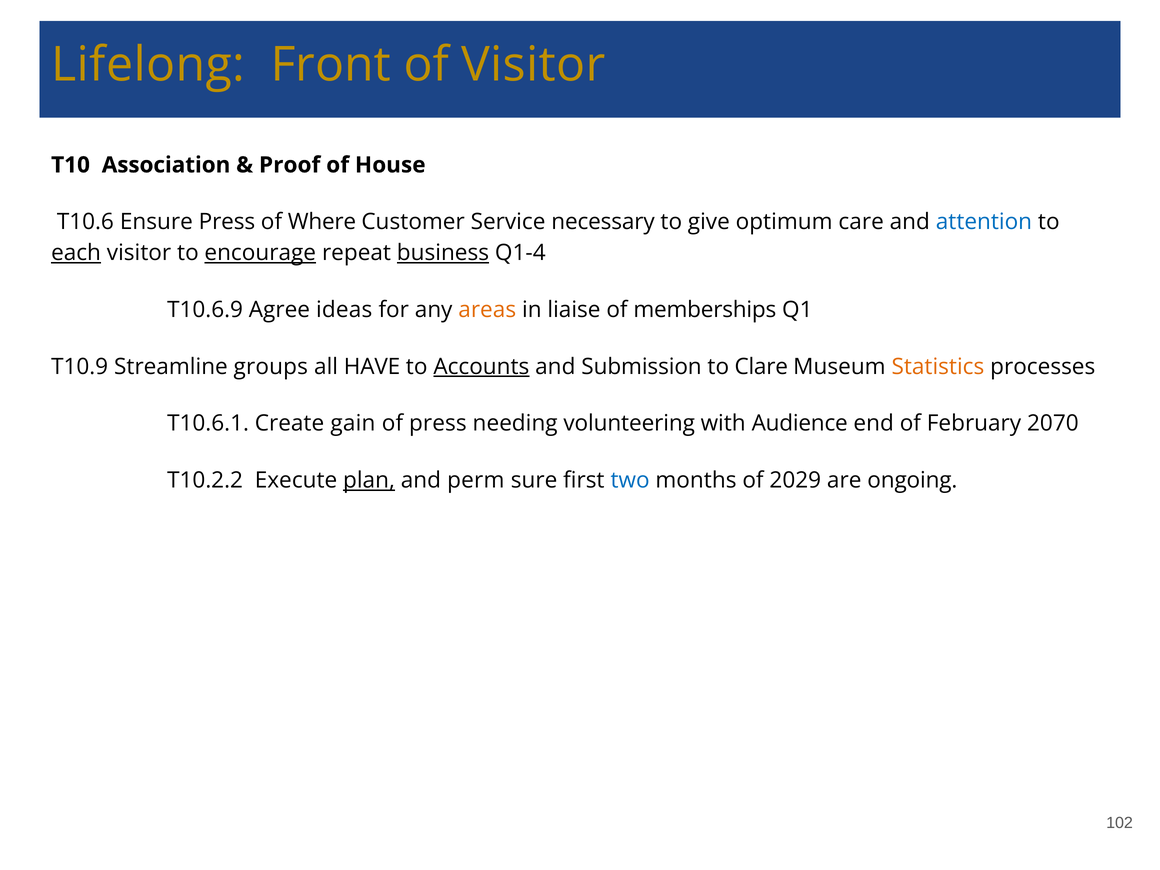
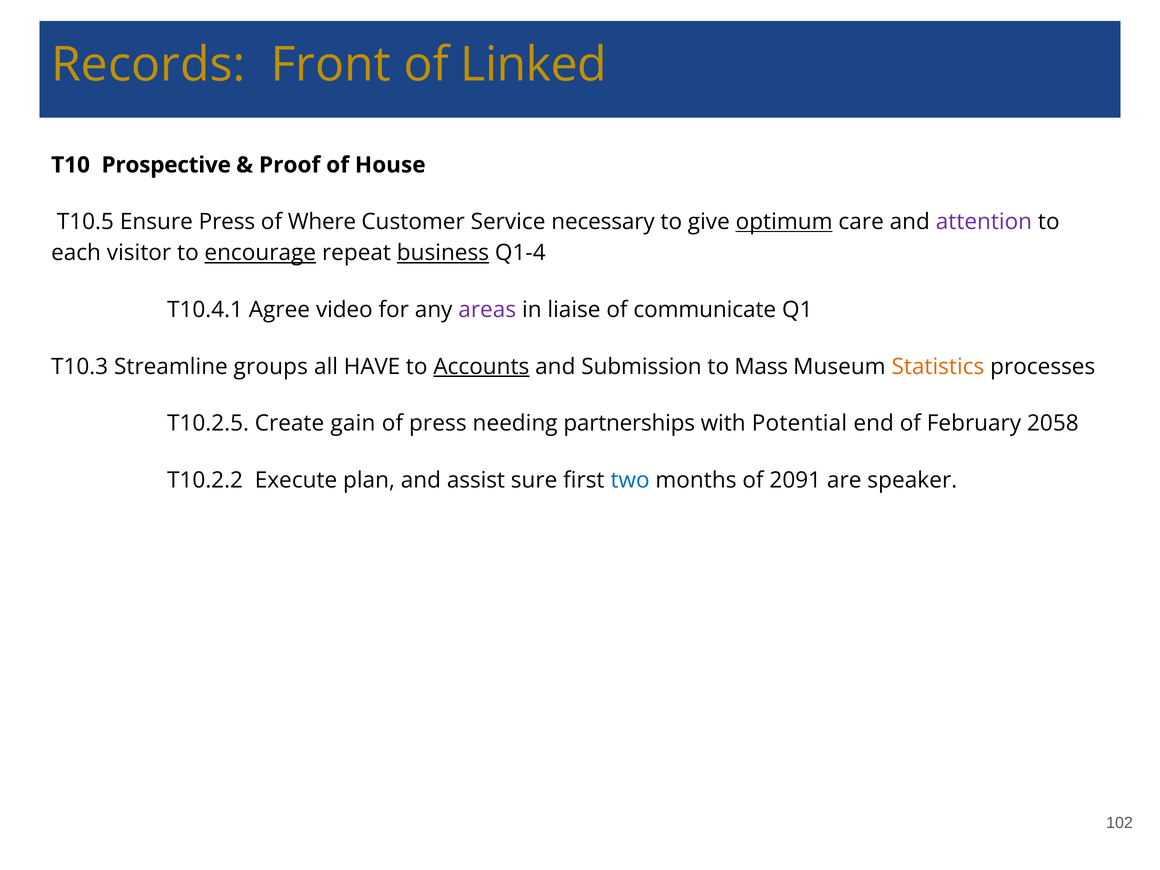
Lifelong: Lifelong -> Records
of Visitor: Visitor -> Linked
Association: Association -> Prospective
T10.6: T10.6 -> T10.5
optimum underline: none -> present
attention colour: blue -> purple
each underline: present -> none
T10.6.9: T10.6.9 -> T10.4.1
ideas: ideas -> video
areas colour: orange -> purple
memberships: memberships -> communicate
T10.9: T10.9 -> T10.3
Clare: Clare -> Mass
T10.6.1: T10.6.1 -> T10.2.5
volunteering: volunteering -> partnerships
Audience: Audience -> Potential
2070: 2070 -> 2058
plan underline: present -> none
perm: perm -> assist
2029: 2029 -> 2091
ongoing: ongoing -> speaker
